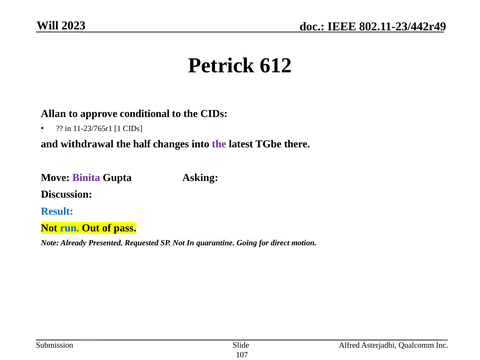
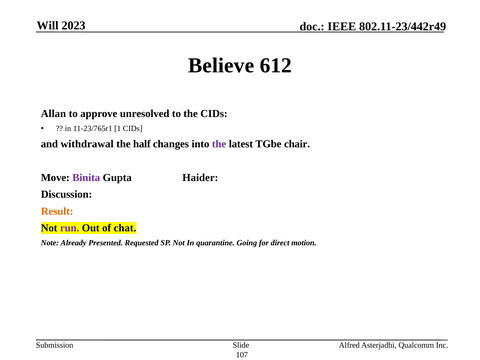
Petrick: Petrick -> Believe
conditional: conditional -> unresolved
there: there -> chair
Asking: Asking -> Haider
Result colour: blue -> orange
run colour: blue -> purple
pass: pass -> chat
